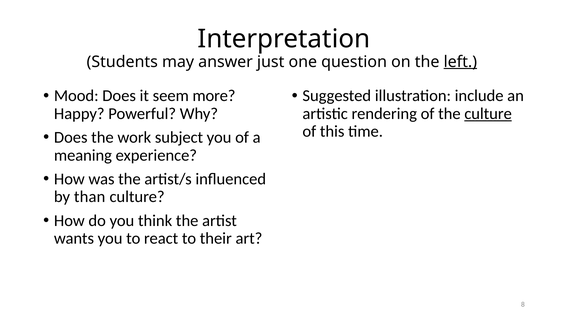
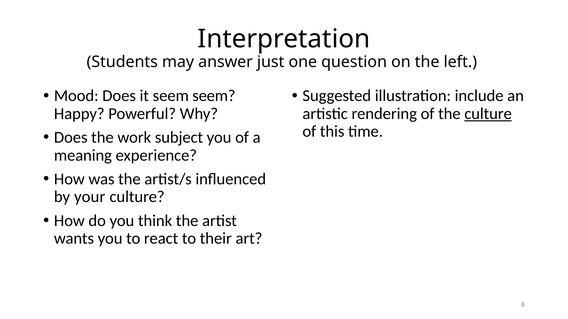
left underline: present -> none
seem more: more -> seem
than: than -> your
